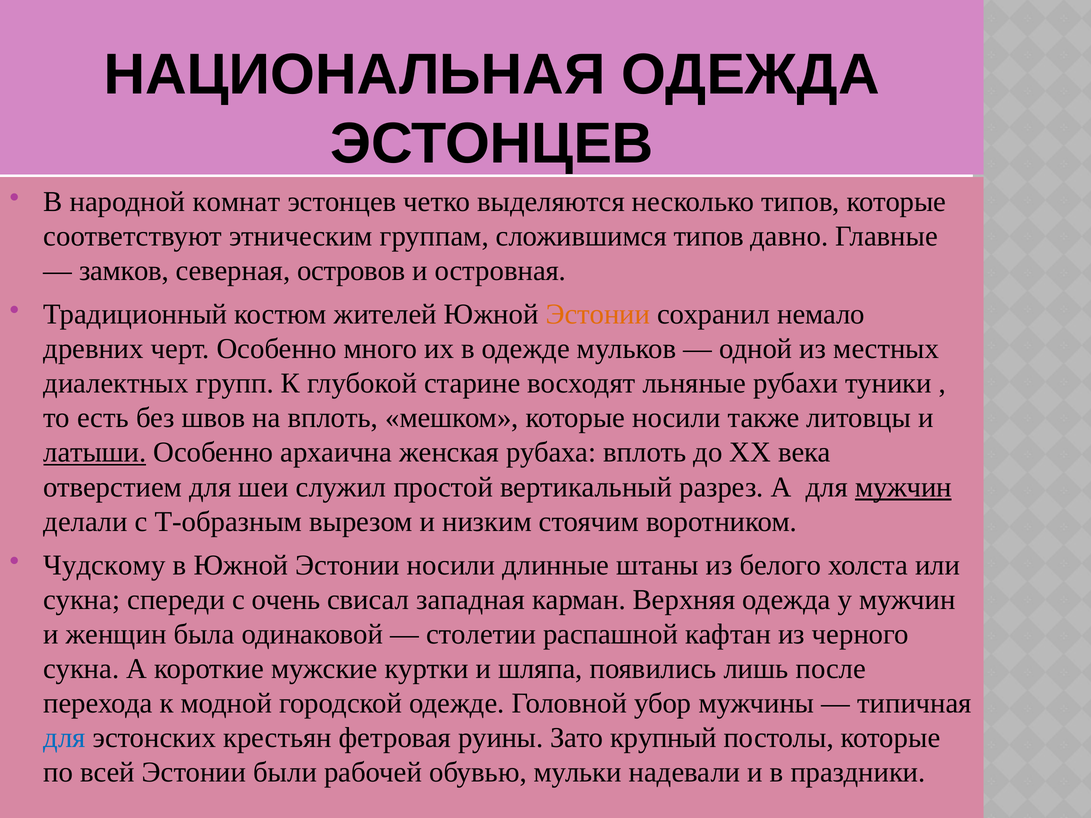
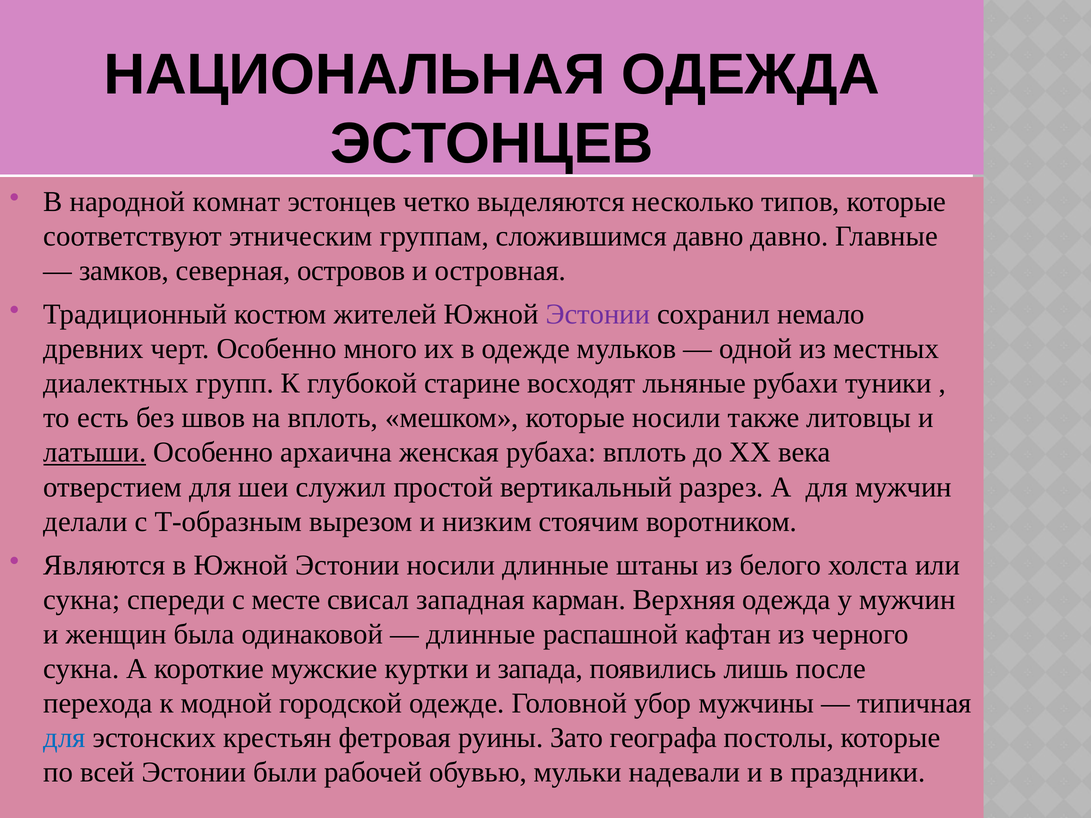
сложившимся типов: типов -> давно
Эстонии at (598, 314) colour: orange -> purple
мужчин at (903, 487) underline: present -> none
Чудскому: Чудскому -> Являются
очень: очень -> месте
столетии at (481, 634): столетии -> длинные
шляпа: шляпа -> запада
крупный: крупный -> географа
